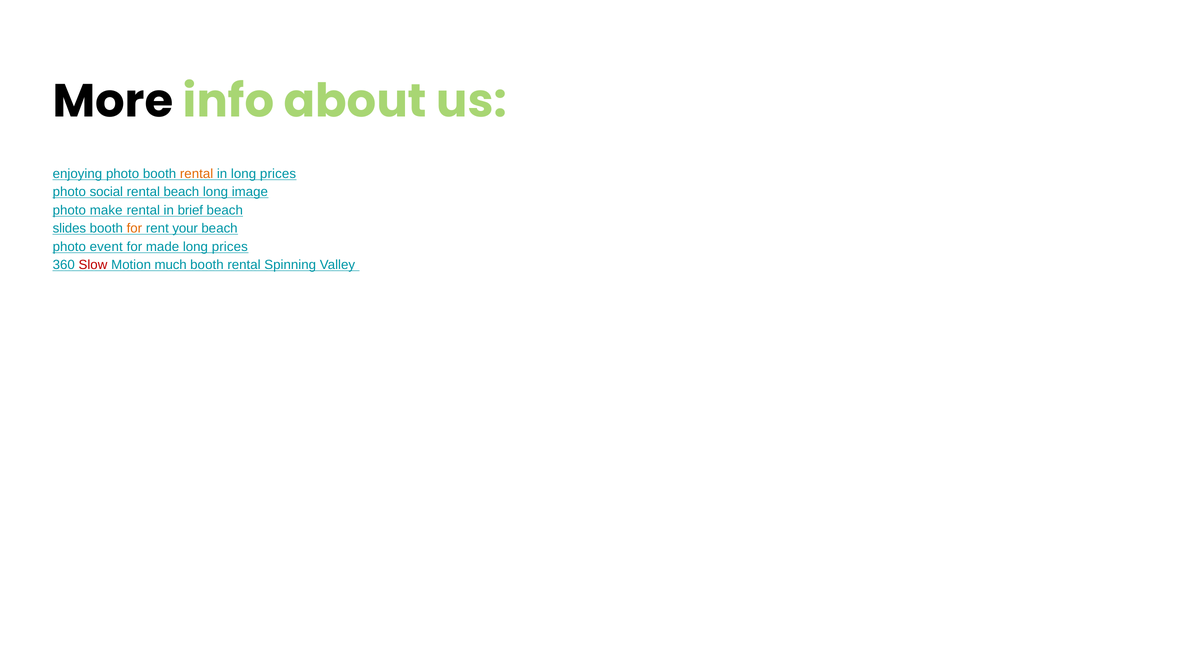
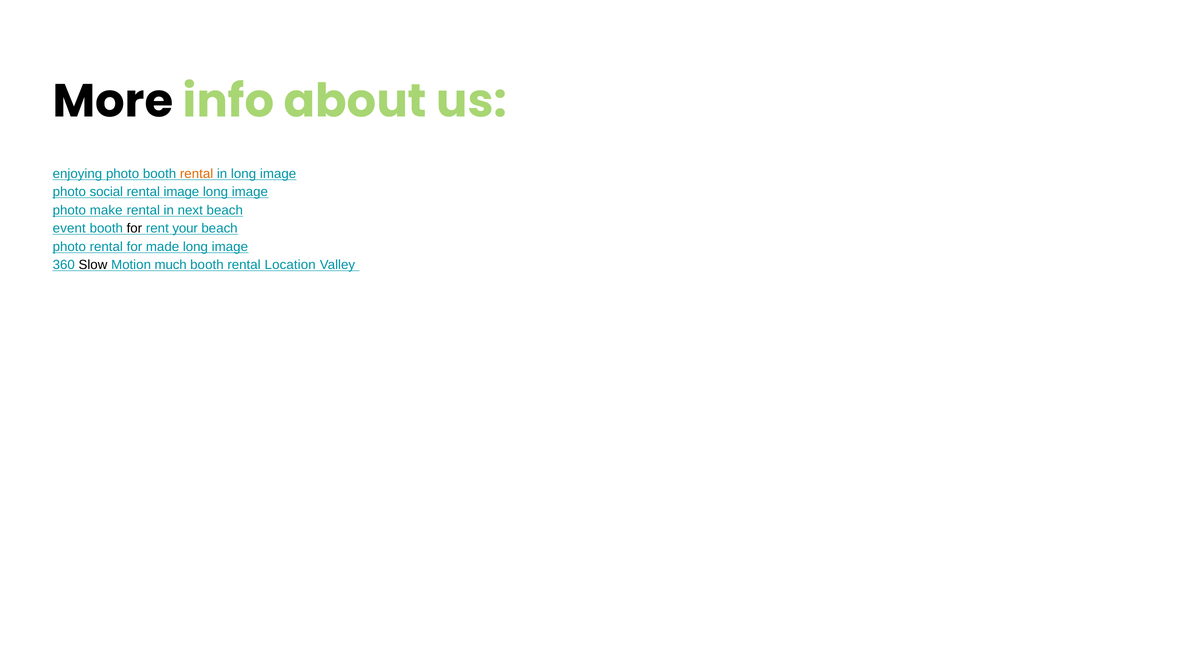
in long prices: prices -> image
rental beach: beach -> image
brief: brief -> next
slides: slides -> event
for at (134, 229) colour: orange -> black
photo event: event -> rental
prices at (230, 247): prices -> image
Slow colour: red -> black
Spinning: Spinning -> Location
